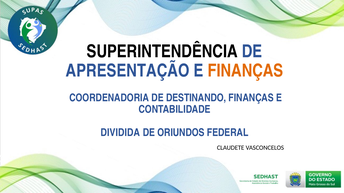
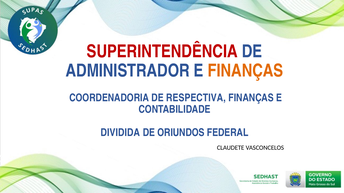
SUPERINTENDÊNCIA colour: black -> red
APRESENTAÇÃO: APRESENTAÇÃO -> ADMINISTRADOR
DESTINANDO: DESTINANDO -> RESPECTIVA
